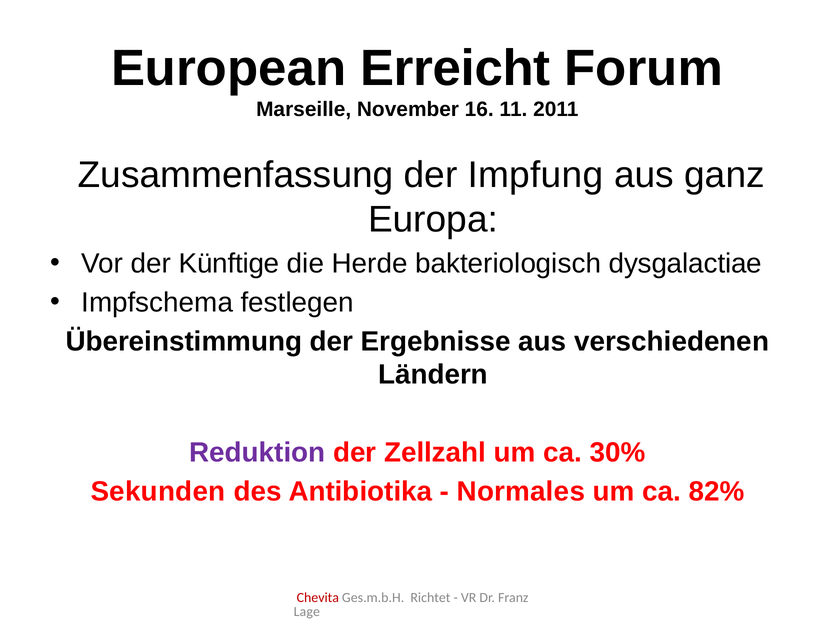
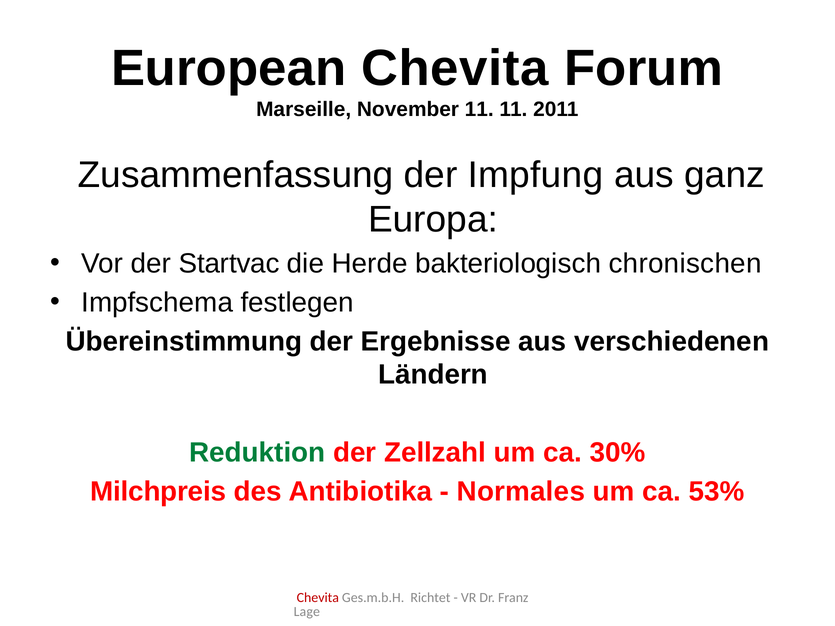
European Erreicht: Erreicht -> Chevita
November 16: 16 -> 11
Künftige: Künftige -> Startvac
dysgalactiae: dysgalactiae -> chronischen
Reduktion colour: purple -> green
Sekunden: Sekunden -> Milchpreis
82%: 82% -> 53%
